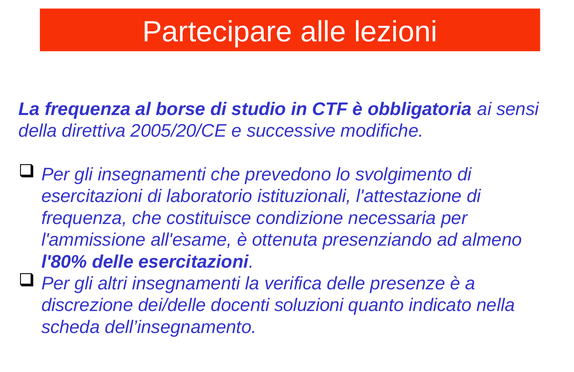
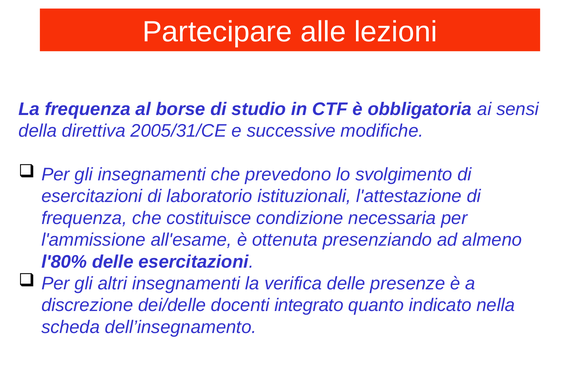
2005/20/CE: 2005/20/CE -> 2005/31/CE
soluzioni: soluzioni -> integrato
